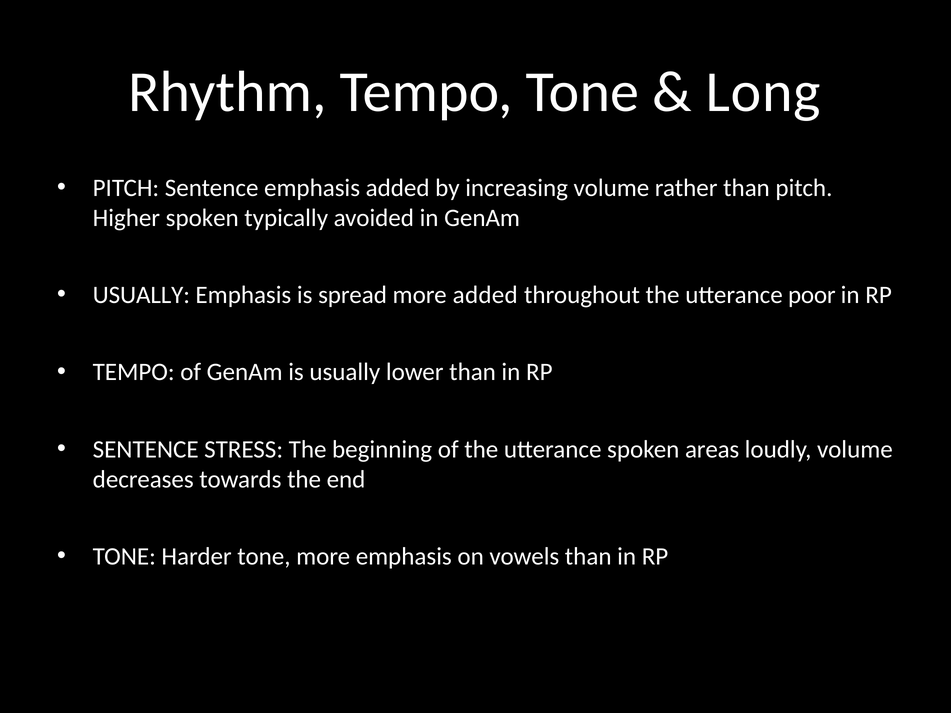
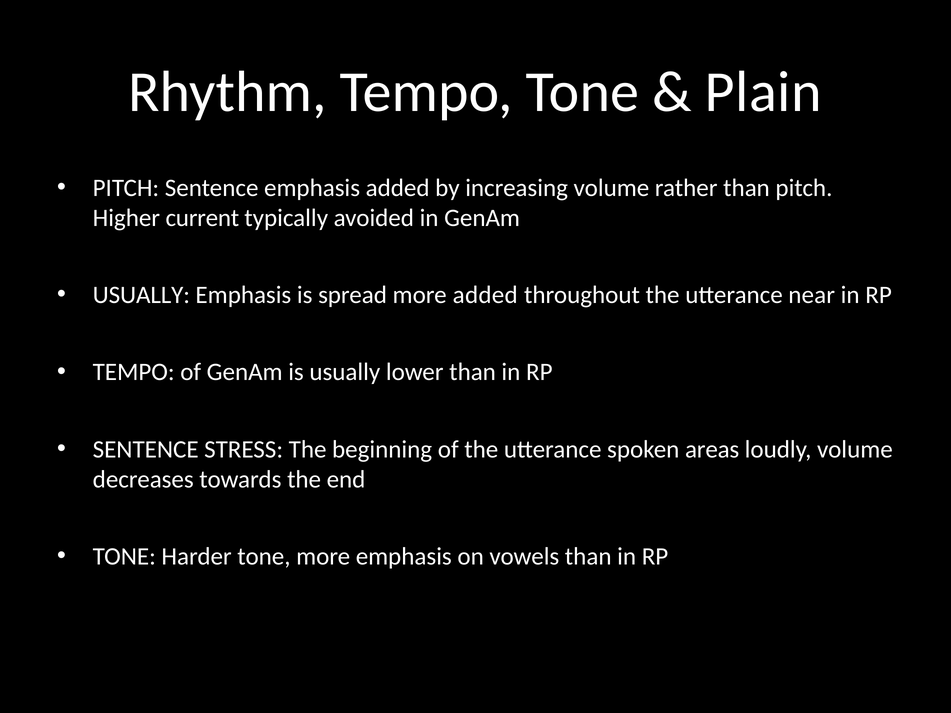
Long: Long -> Plain
Higher spoken: spoken -> current
poor: poor -> near
